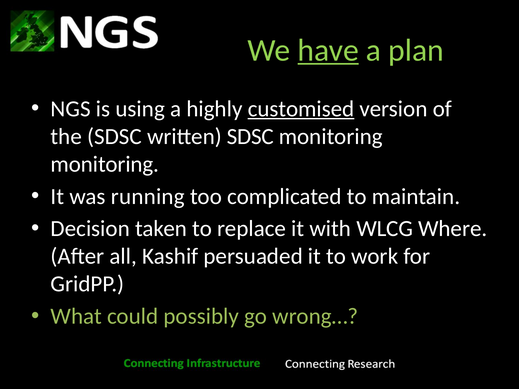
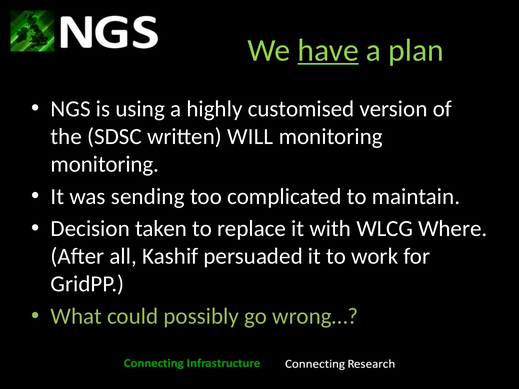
customised underline: present -> none
written SDSC: SDSC -> WILL
running: running -> sending
